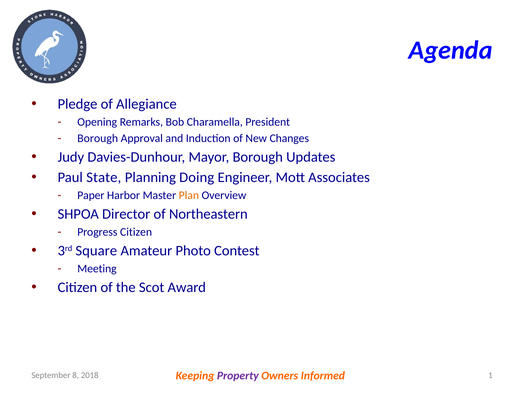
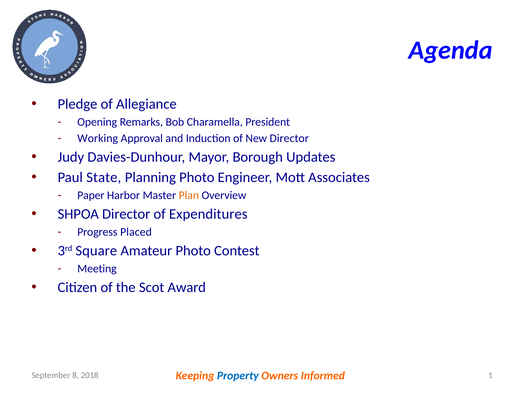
Borough at (98, 138): Borough -> Working
New Changes: Changes -> Director
Planning Doing: Doing -> Photo
Northeastern: Northeastern -> Expenditures
Progress Citizen: Citizen -> Placed
Property colour: purple -> blue
